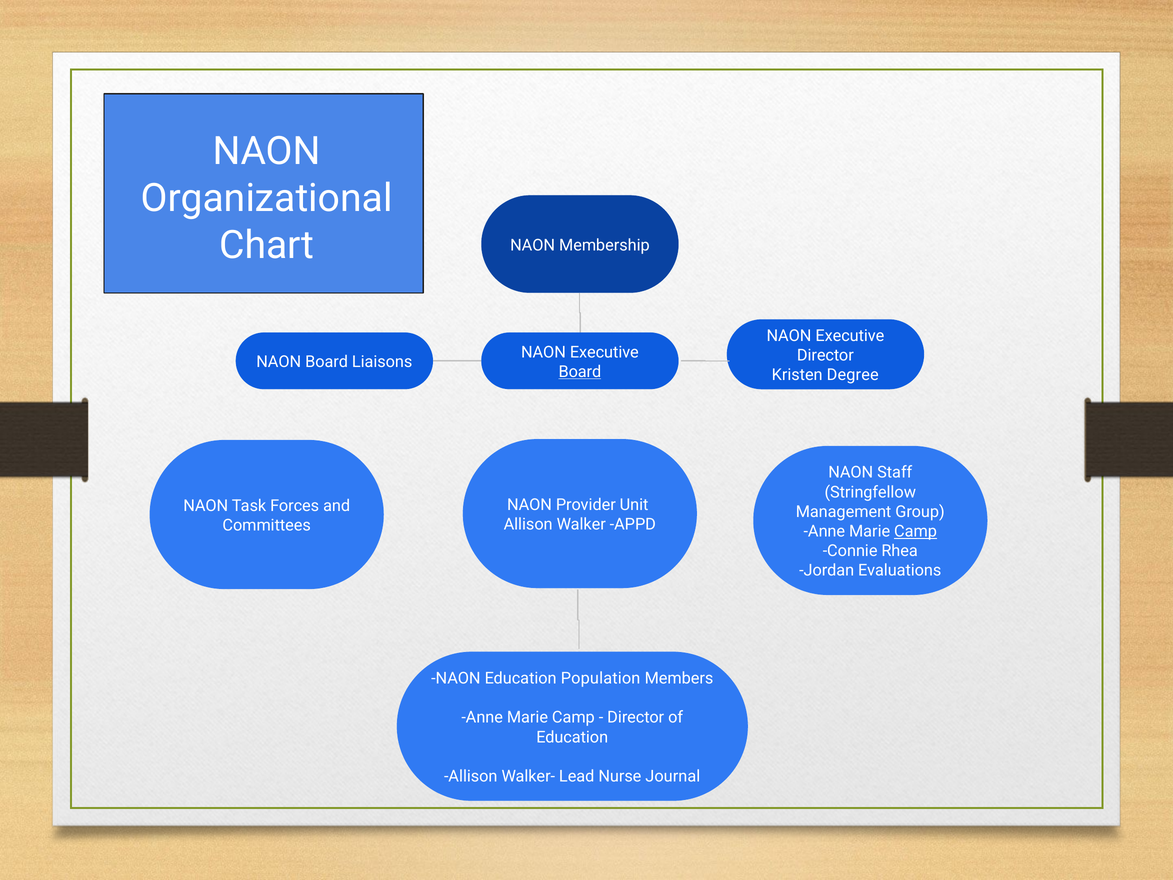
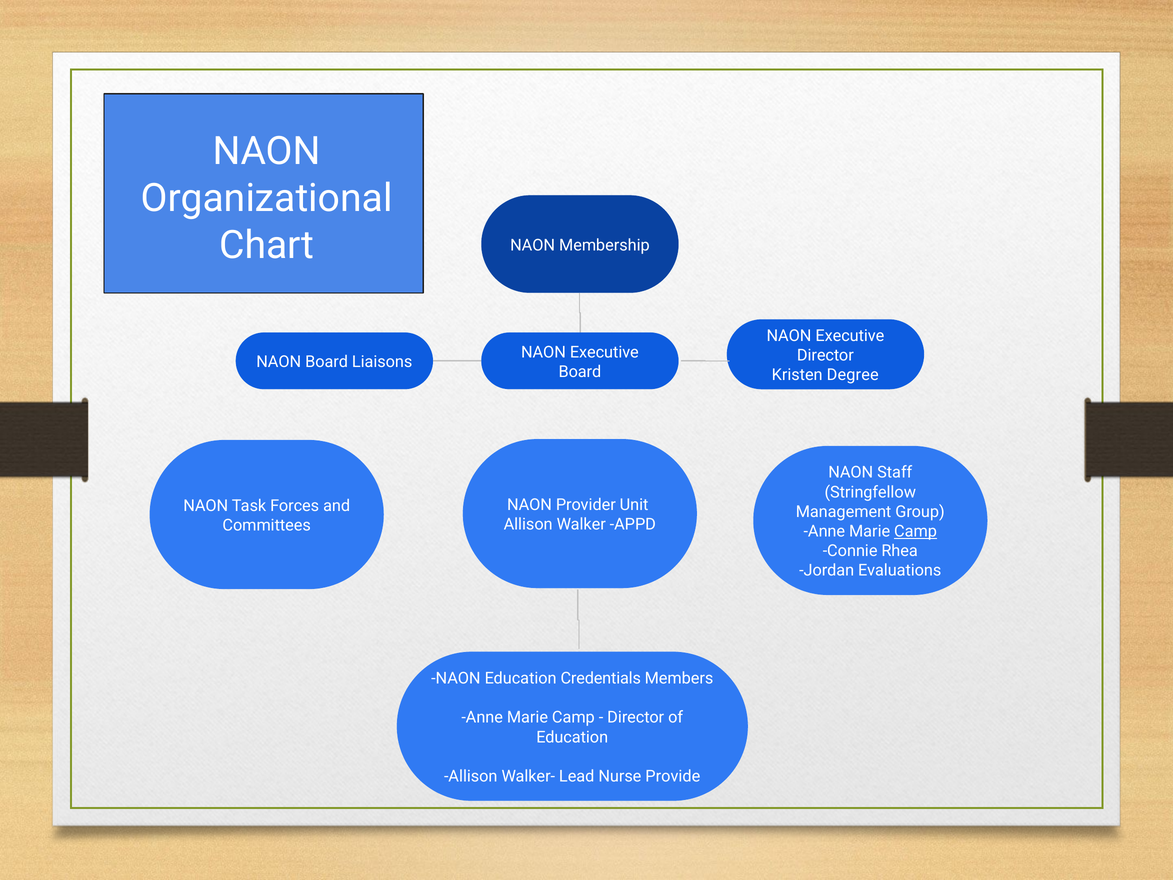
Board at (580, 372) underline: present -> none
Population: Population -> Credentials
Journal: Journal -> Provide
